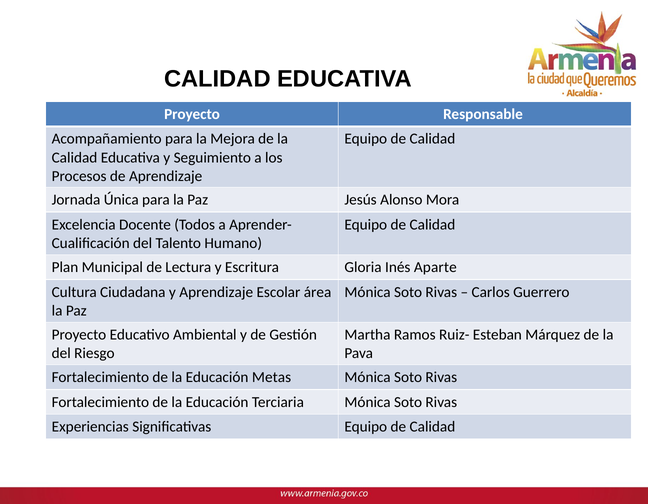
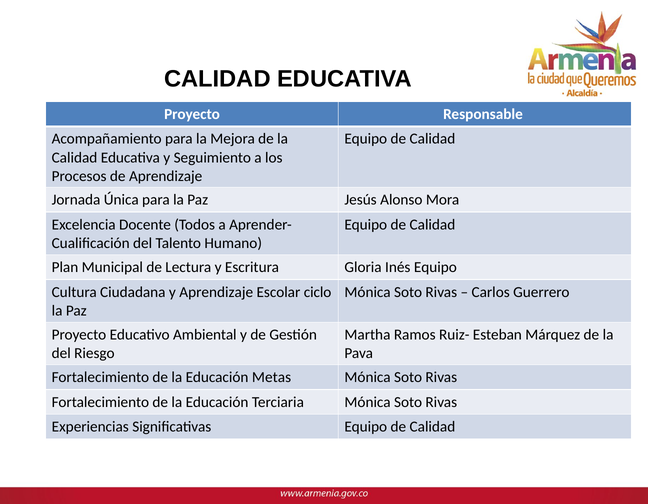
Inés Aparte: Aparte -> Equipo
área: área -> ciclo
